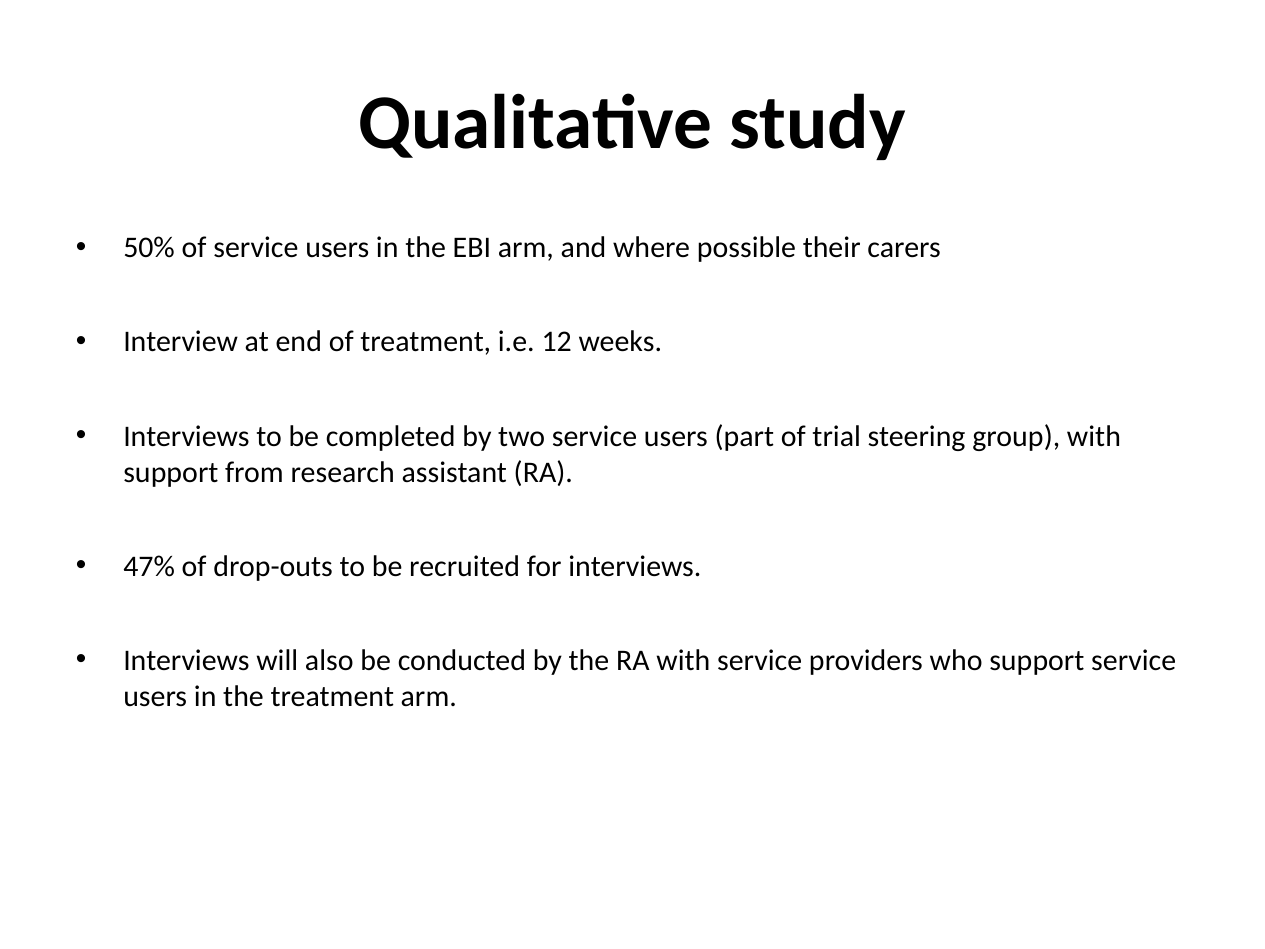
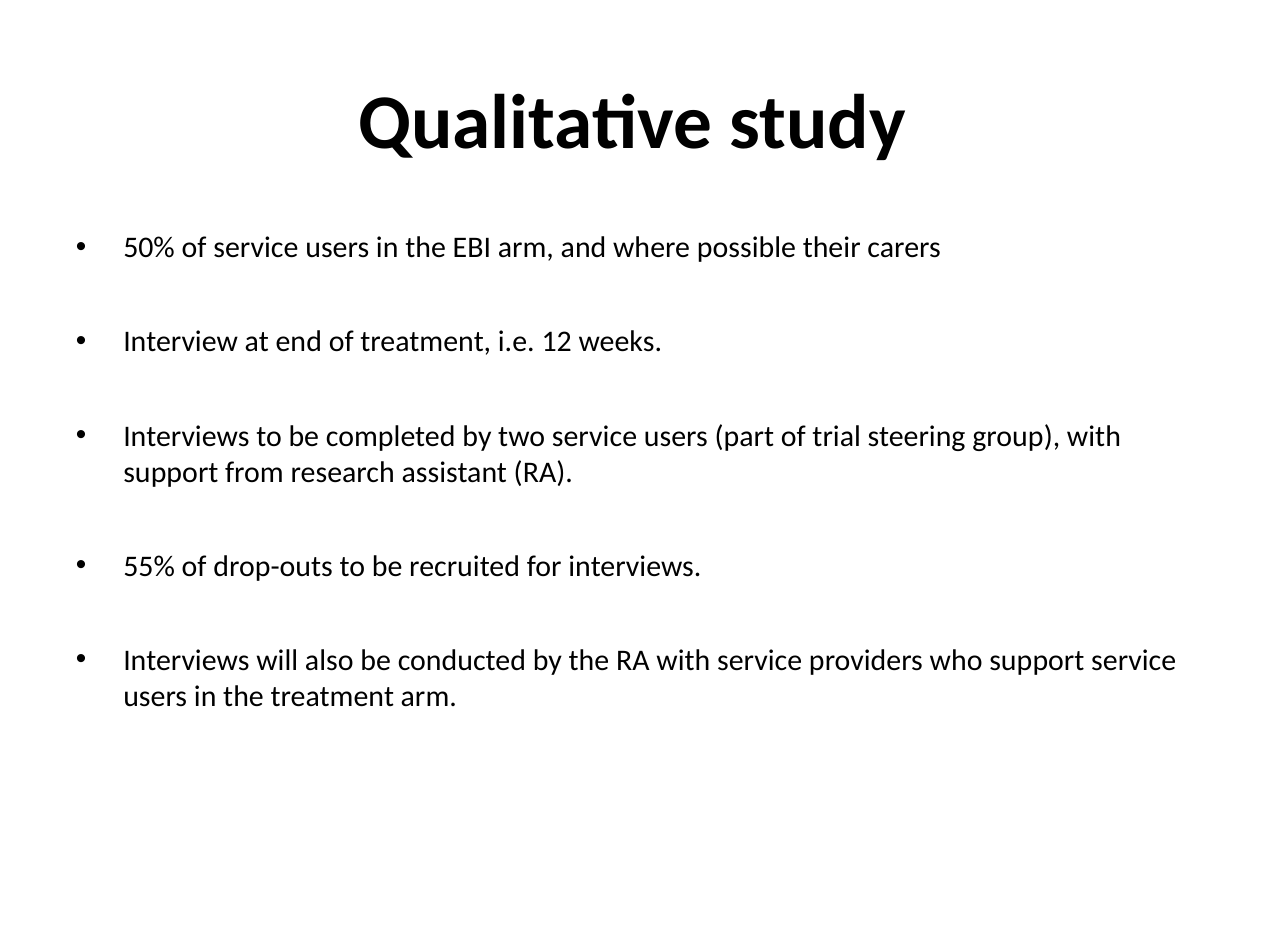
47%: 47% -> 55%
